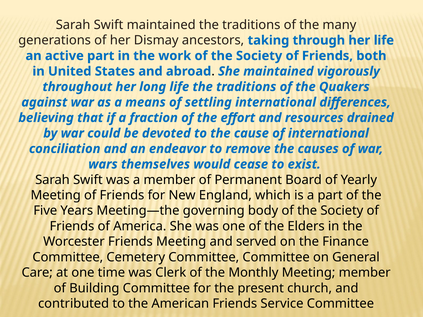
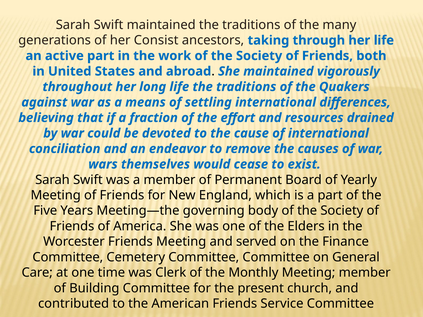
Dismay: Dismay -> Consist
